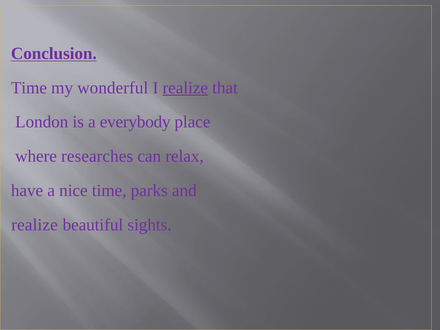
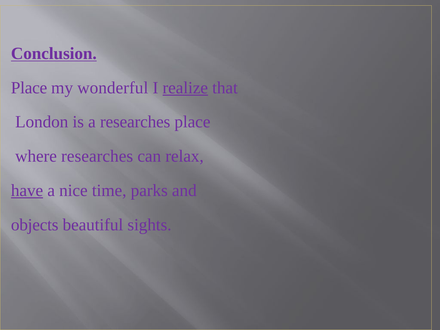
Time at (29, 88): Time -> Place
a everybody: everybody -> researches
have underline: none -> present
realize at (35, 225): realize -> objects
